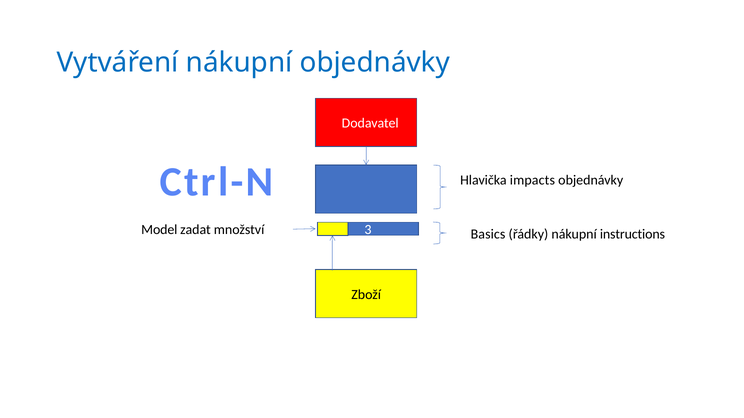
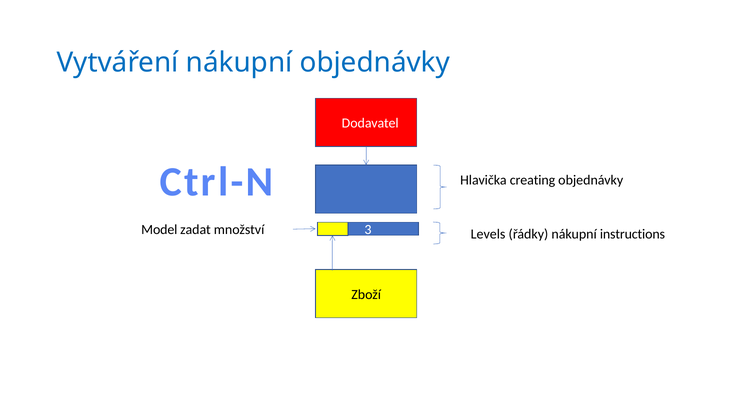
impacts: impacts -> creating
Basics: Basics -> Levels
